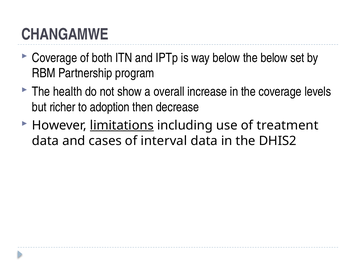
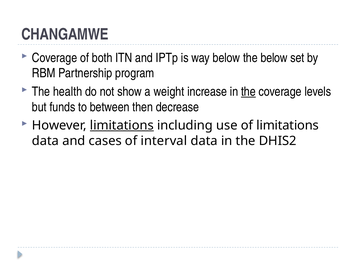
overall: overall -> weight
the at (248, 92) underline: none -> present
richer: richer -> funds
adoption: adoption -> between
of treatment: treatment -> limitations
